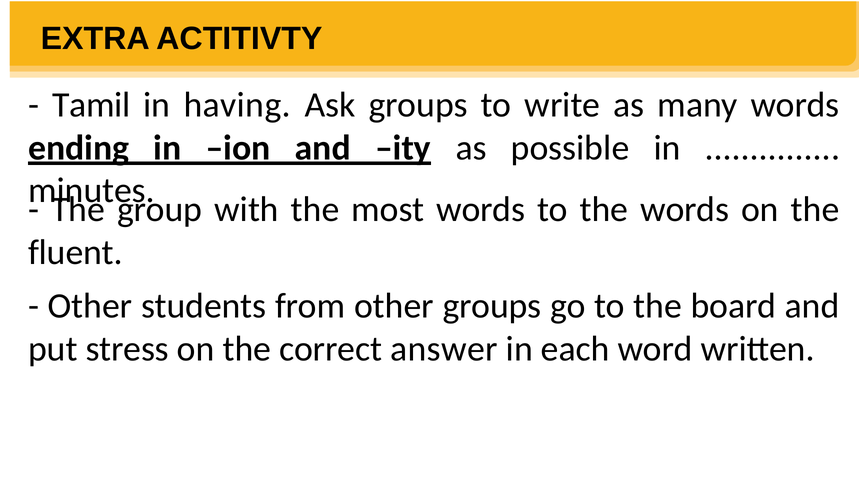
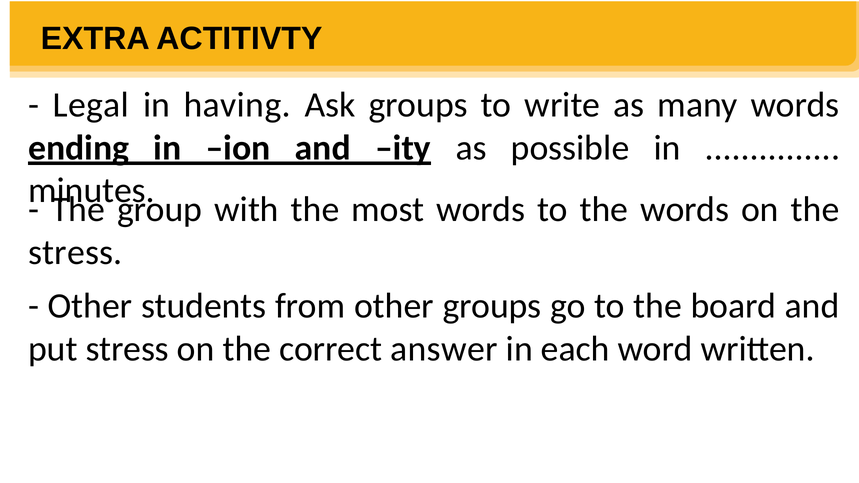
Tamil: Tamil -> Legal
fluent at (75, 252): fluent -> stress
